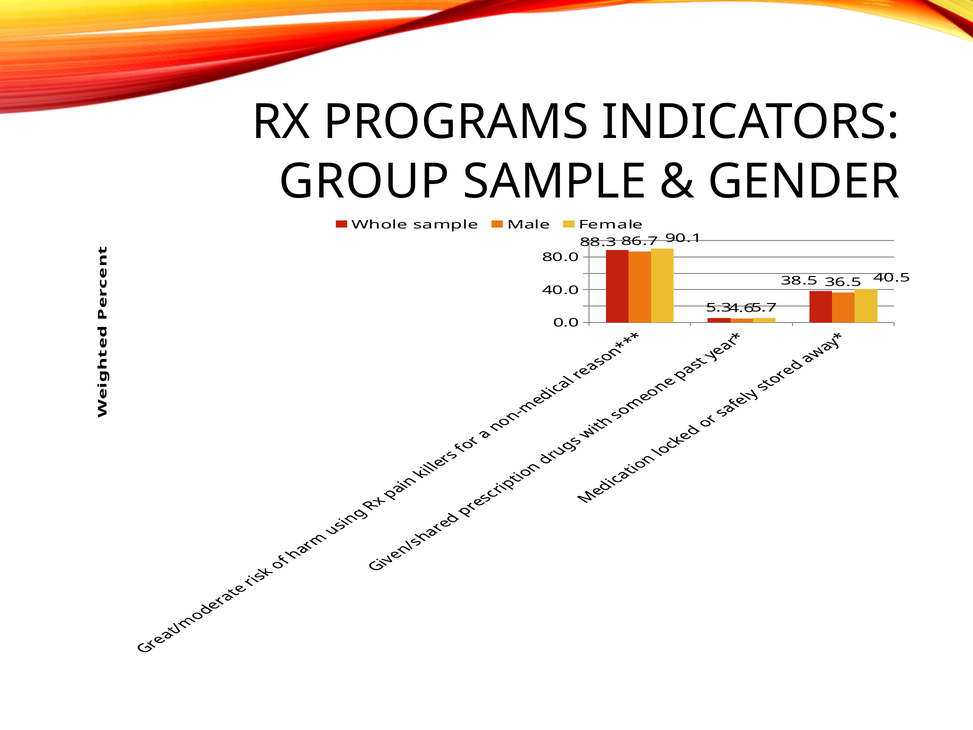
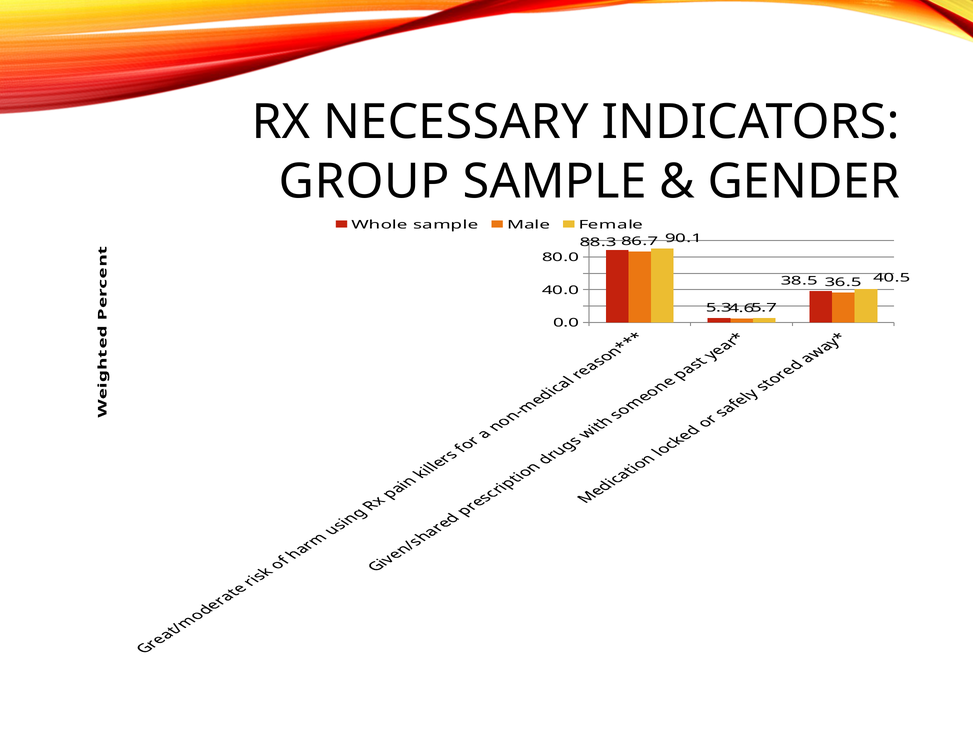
PROGRAMS: PROGRAMS -> NECESSARY
